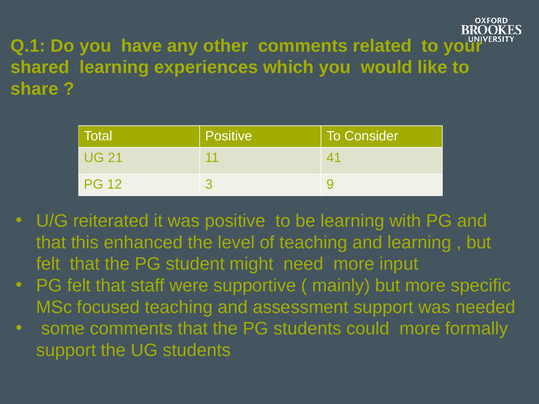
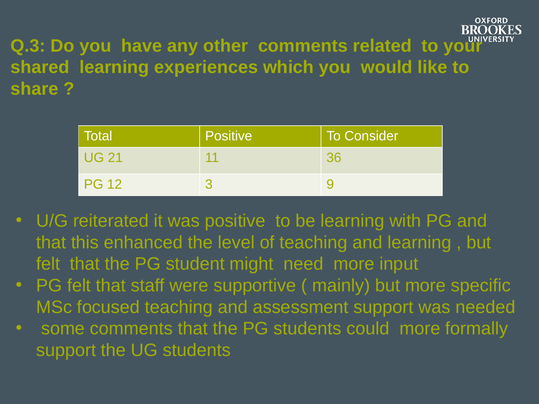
Q.1: Q.1 -> Q.3
41: 41 -> 36
